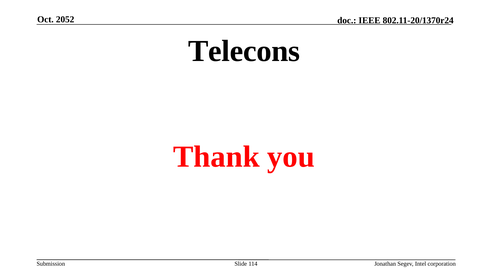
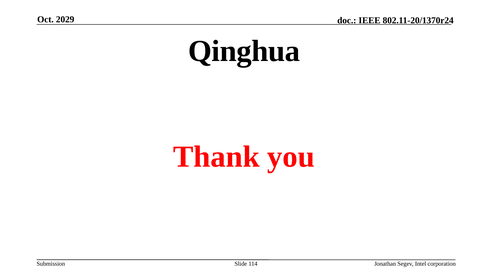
2052: 2052 -> 2029
Telecons: Telecons -> Qinghua
